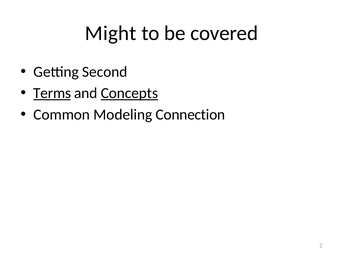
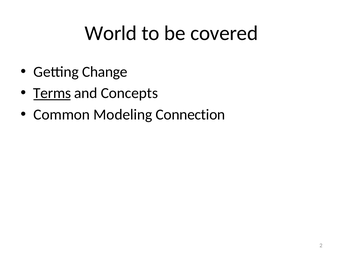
Might: Might -> World
Second: Second -> Change
Concepts underline: present -> none
